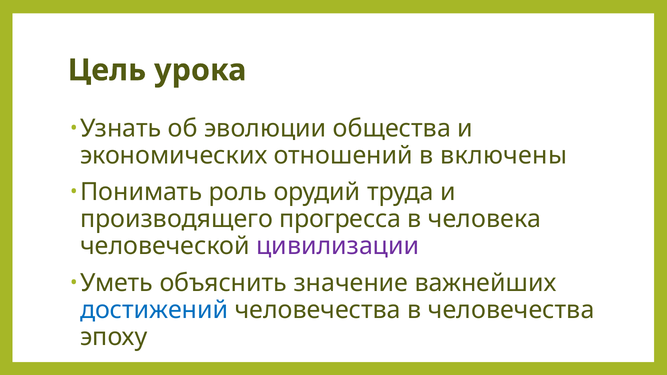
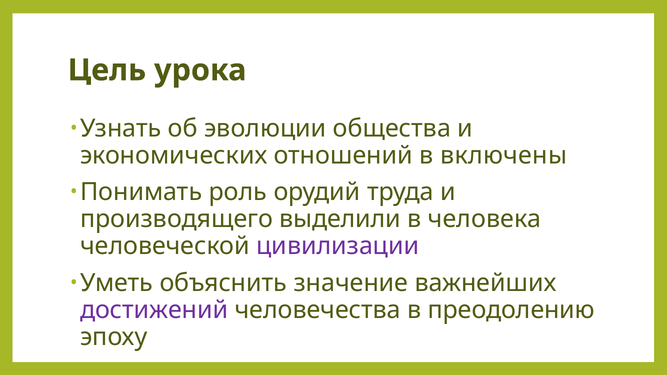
прогресса: прогресса -> выделили
достижений colour: blue -> purple
в человечества: человечества -> преодолению
